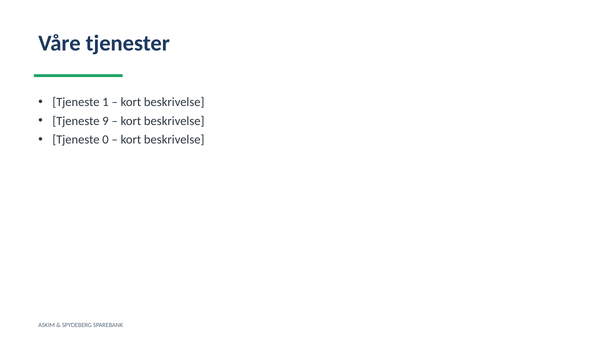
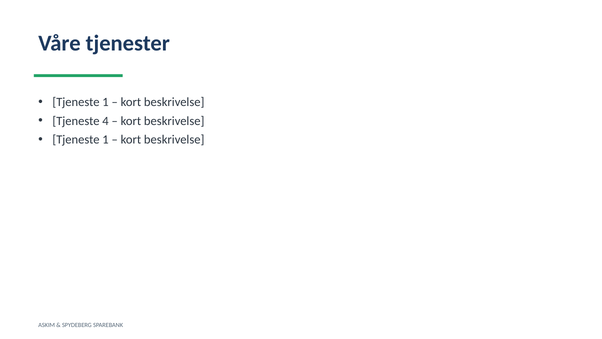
9: 9 -> 4
0 at (106, 140): 0 -> 1
